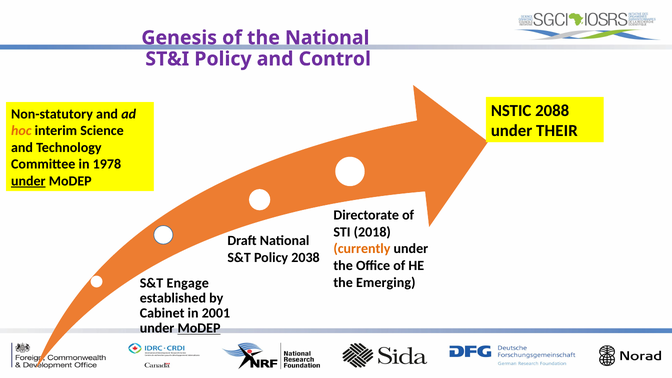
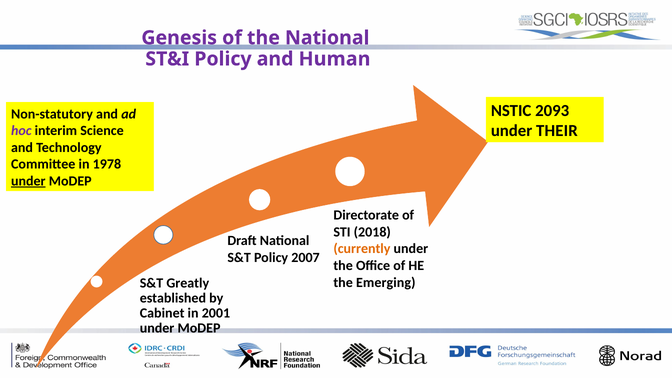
Control: Control -> Human
2088: 2088 -> 2093
hoc colour: orange -> purple
2038: 2038 -> 2007
Engage: Engage -> Greatly
MoDEP at (199, 328) underline: present -> none
